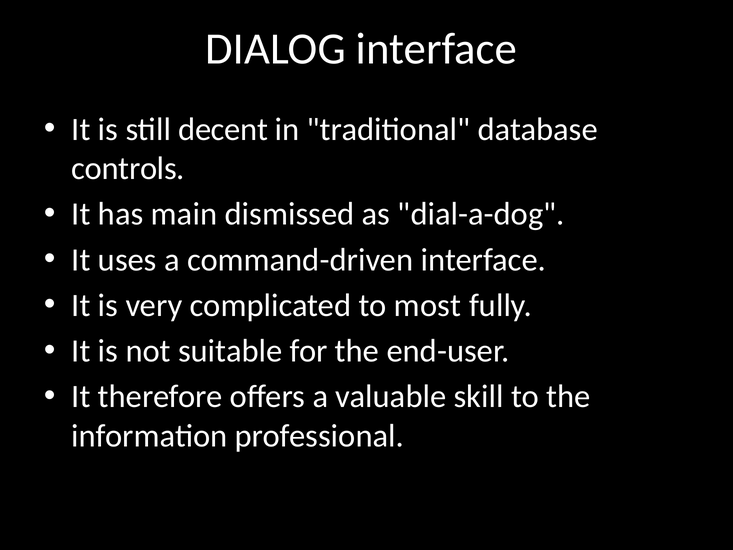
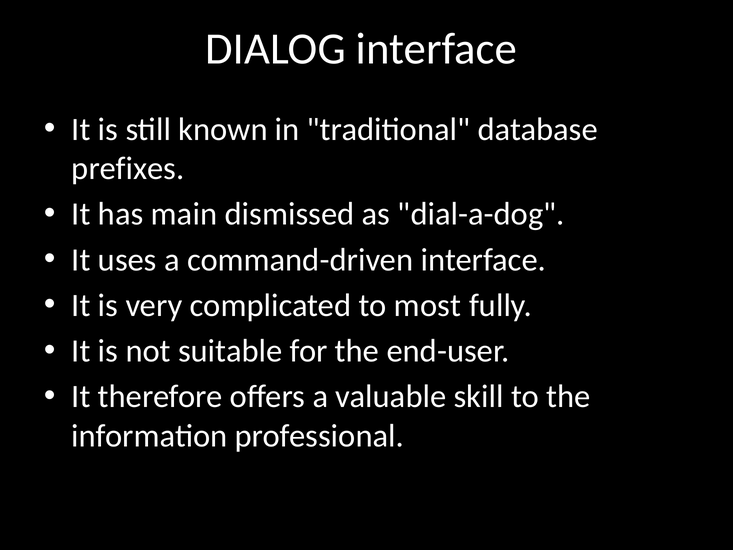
decent: decent -> known
controls: controls -> prefixes
